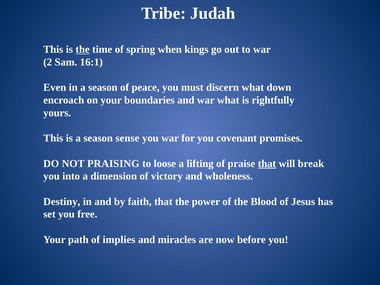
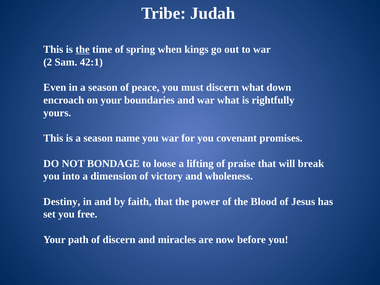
16:1: 16:1 -> 42:1
sense: sense -> name
PRAISING: PRAISING -> BONDAGE
that at (267, 164) underline: present -> none
of implies: implies -> discern
